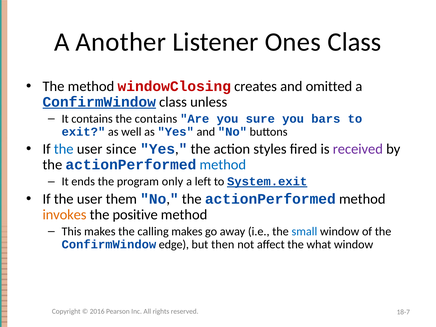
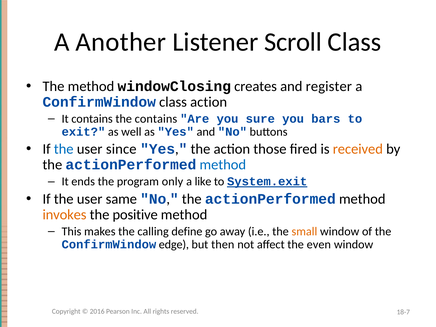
Ones: Ones -> Scroll
windowClosing colour: red -> black
omitted: omitted -> register
ConfirmWindow at (99, 102) underline: present -> none
class unless: unless -> action
styles: styles -> those
received colour: purple -> orange
left: left -> like
them: them -> same
calling makes: makes -> define
small colour: blue -> orange
what: what -> even
